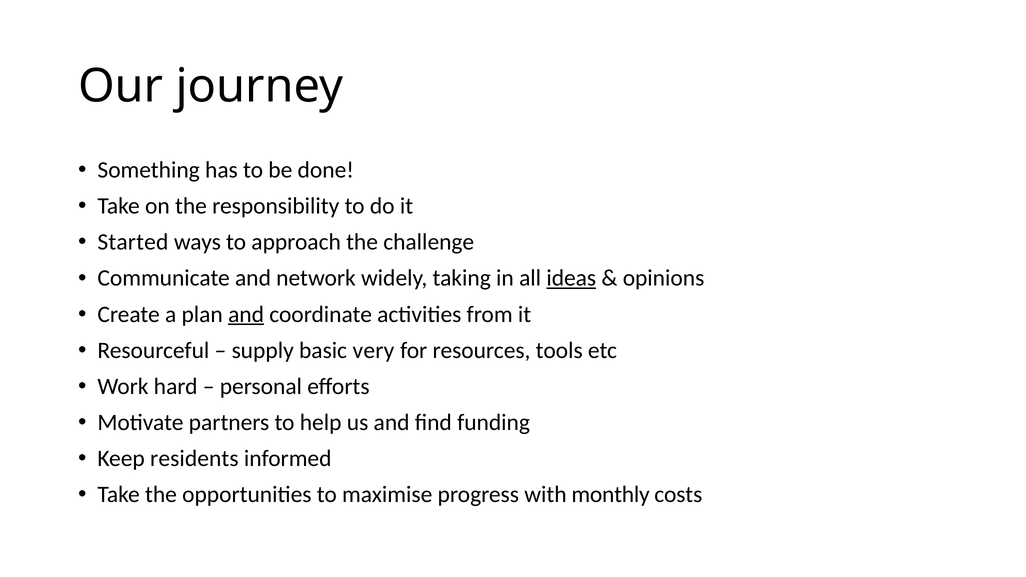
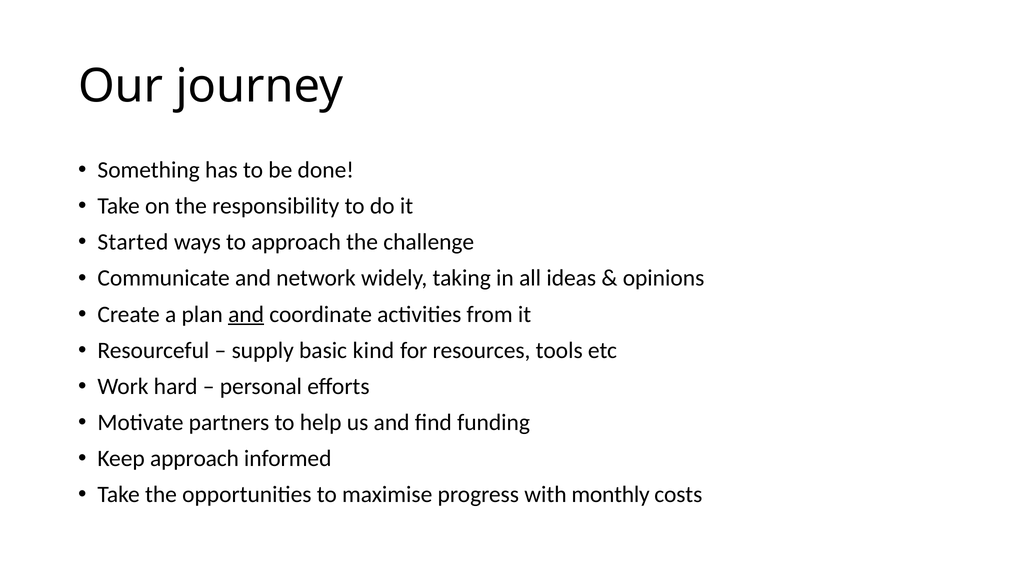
ideas underline: present -> none
very: very -> kind
Keep residents: residents -> approach
